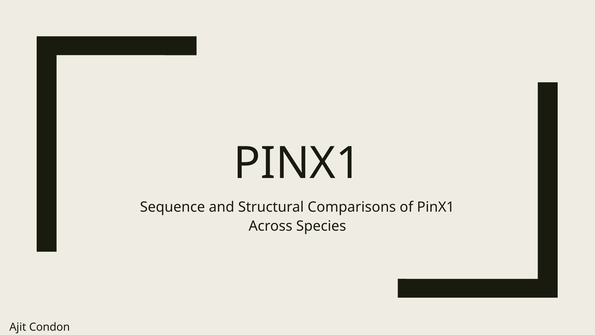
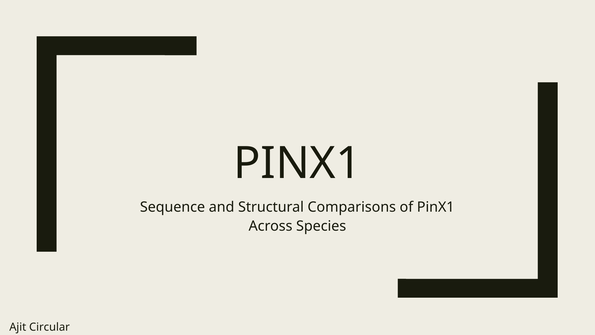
Condon: Condon -> Circular
